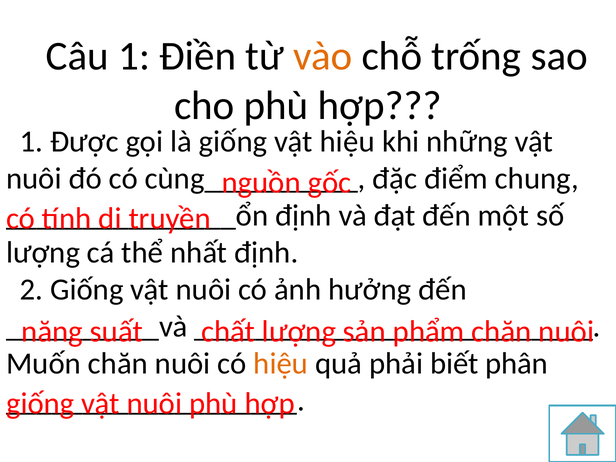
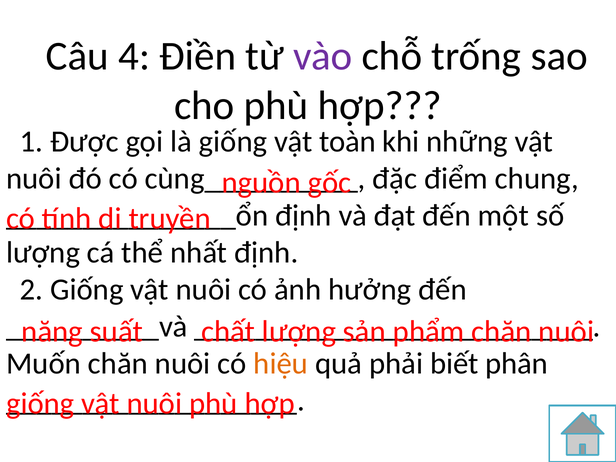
1 at (134, 56): 1 -> 4
vào colour: orange -> purple
vật hiệu: hiệu -> toàn
